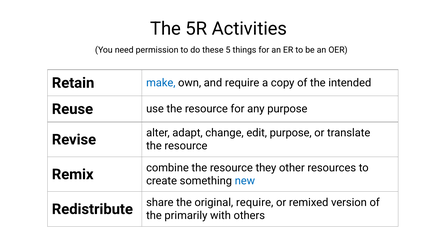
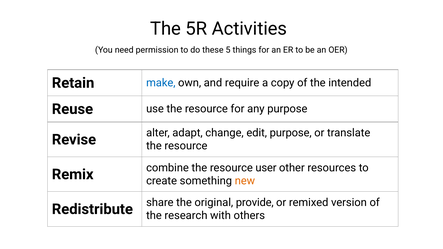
they: they -> user
new colour: blue -> orange
original require: require -> provide
primarily: primarily -> research
